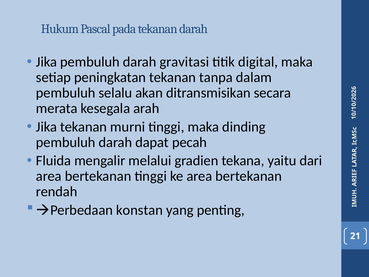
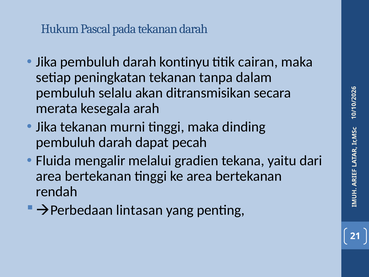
gravitasi: gravitasi -> kontinyu
digital: digital -> cairan
konstan: konstan -> lintasan
